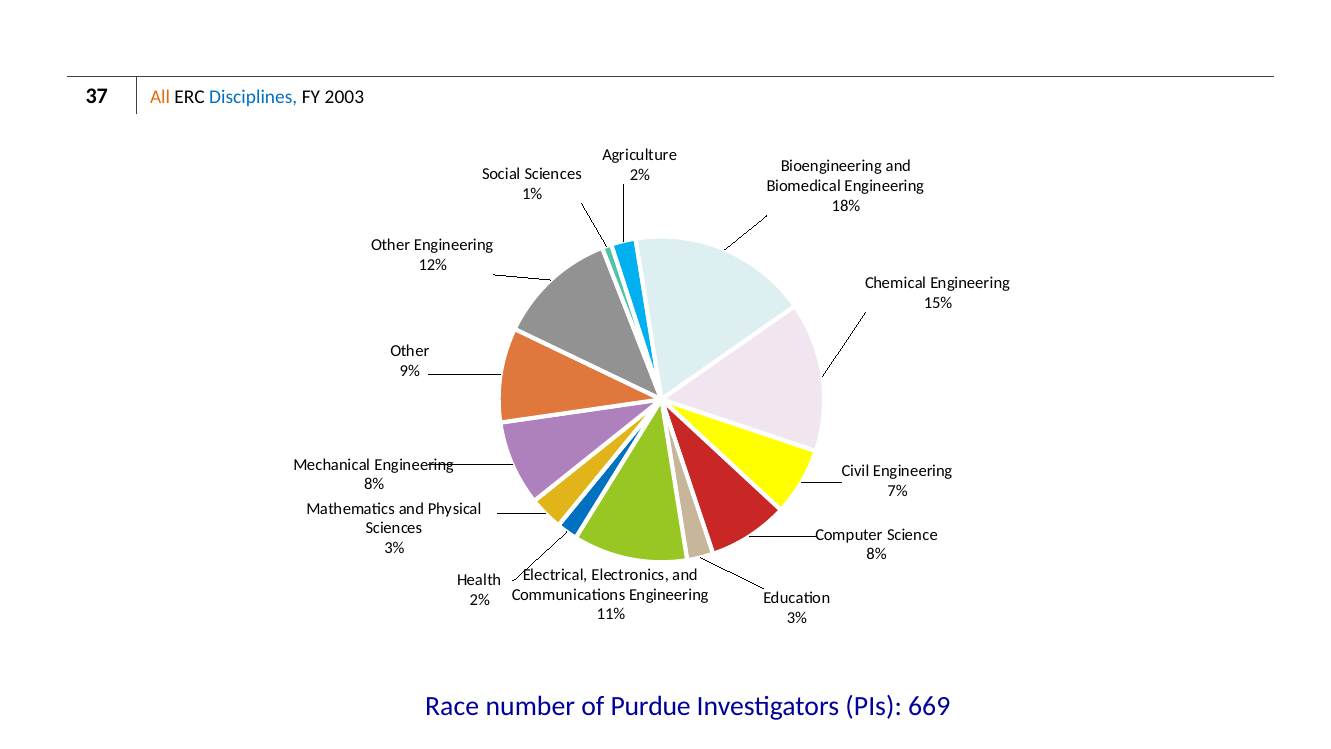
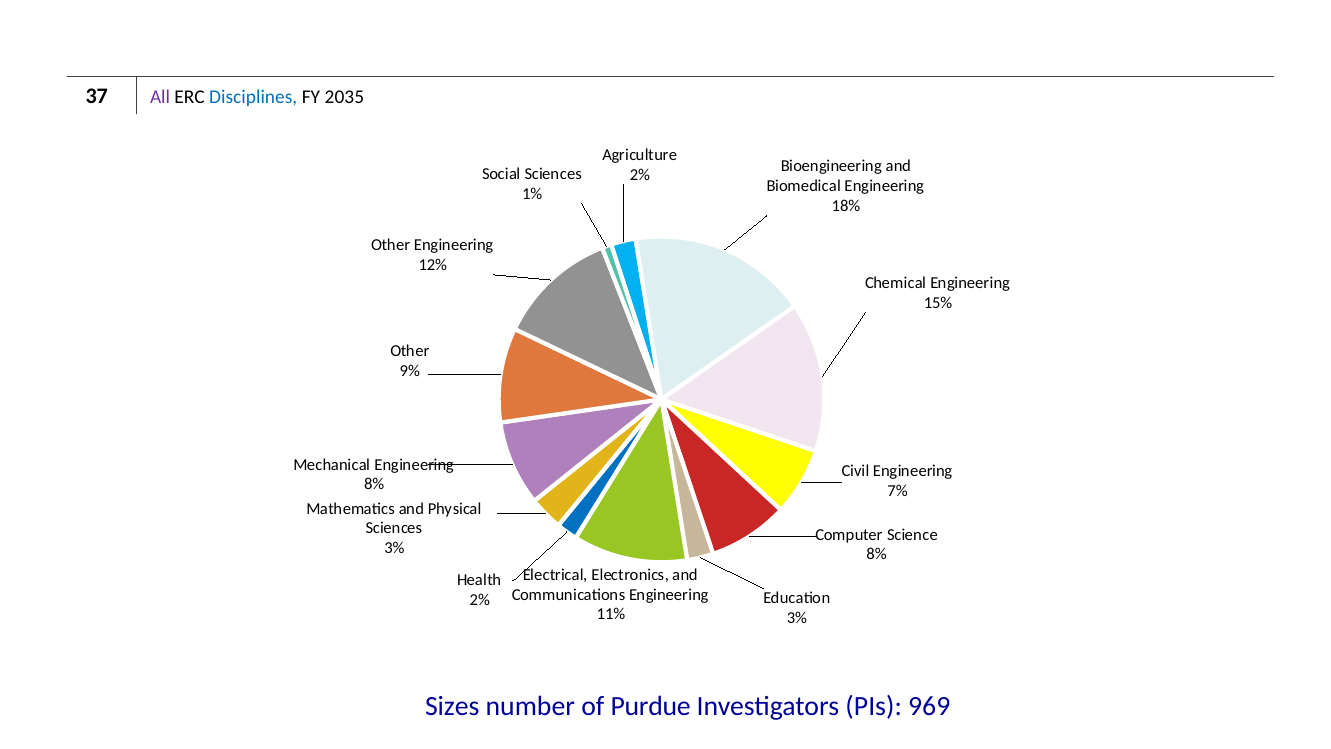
All colour: orange -> purple
2003: 2003 -> 2035
Race: Race -> Sizes
669: 669 -> 969
